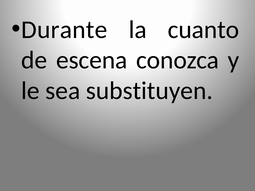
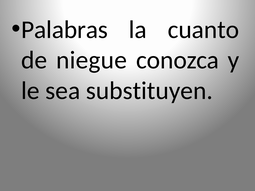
Durante: Durante -> Palabras
escena: escena -> niegue
